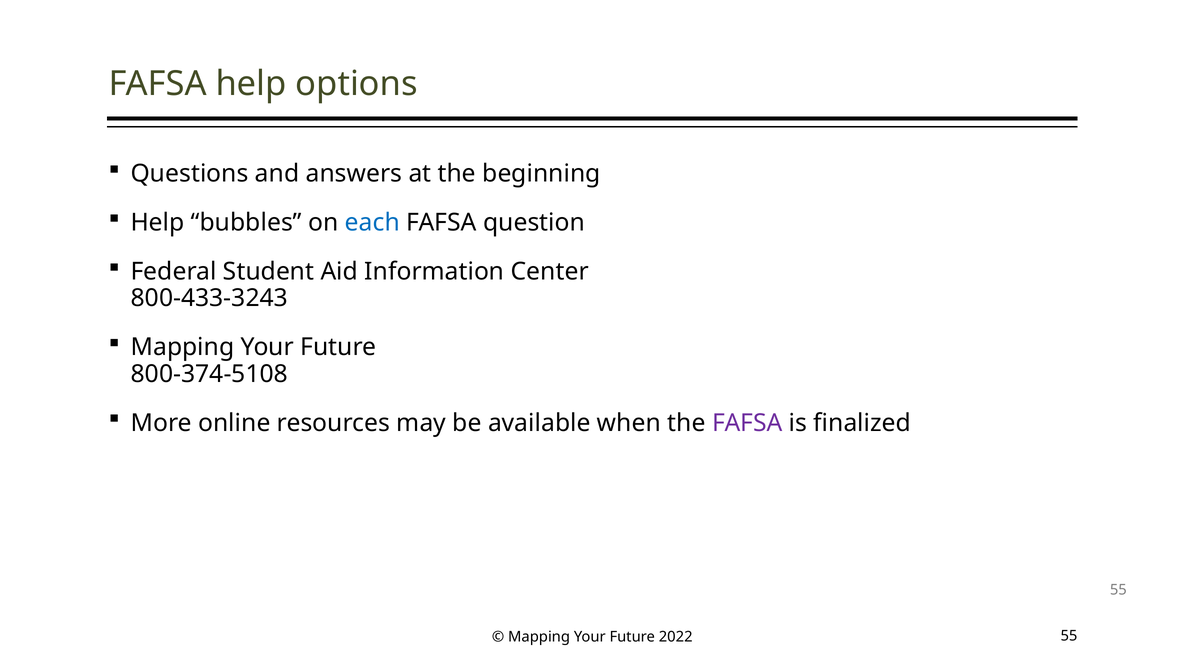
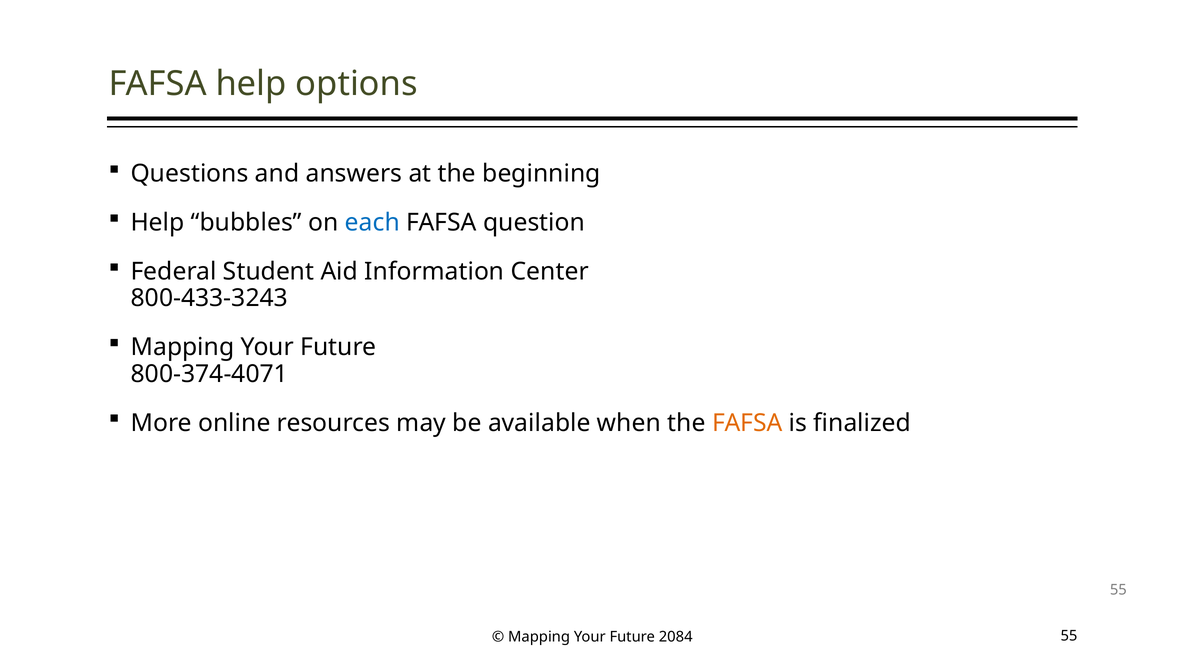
800-374-5108: 800-374-5108 -> 800-374-4071
FAFSA at (747, 423) colour: purple -> orange
2022: 2022 -> 2084
